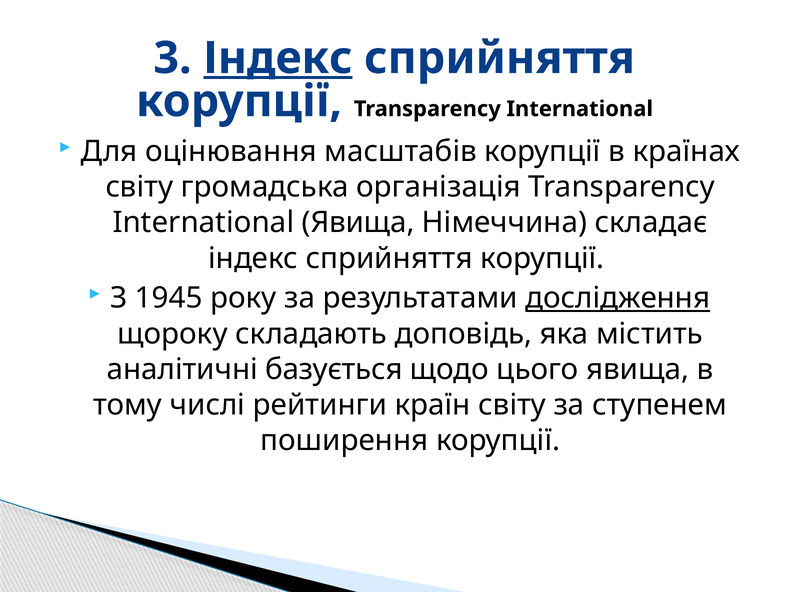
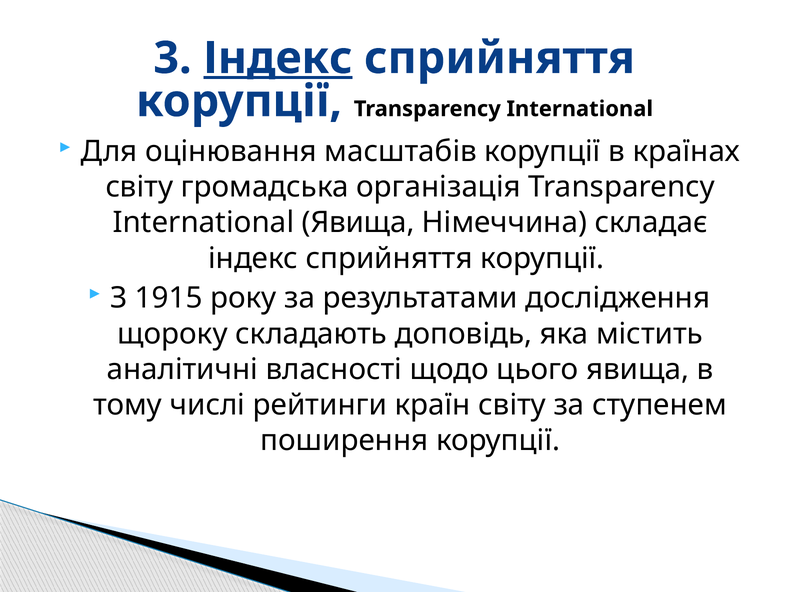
1945: 1945 -> 1915
дослідження underline: present -> none
базується: базується -> власності
